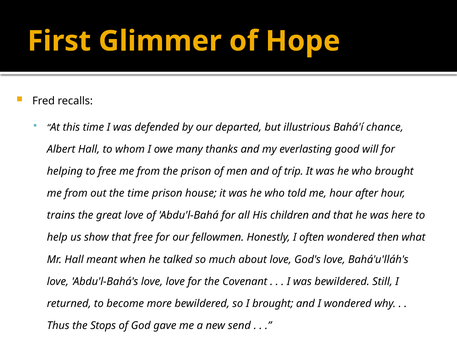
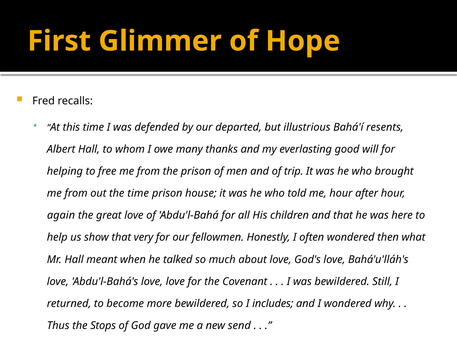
chance: chance -> resents
trains: trains -> again
that free: free -> very
I brought: brought -> includes
